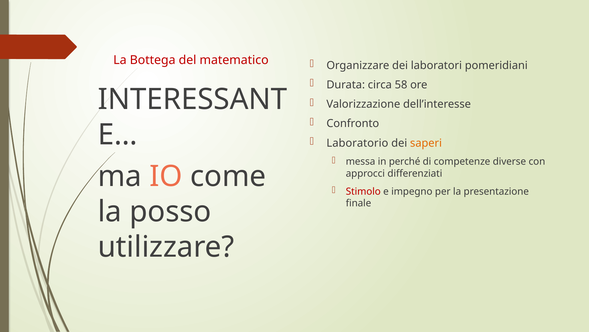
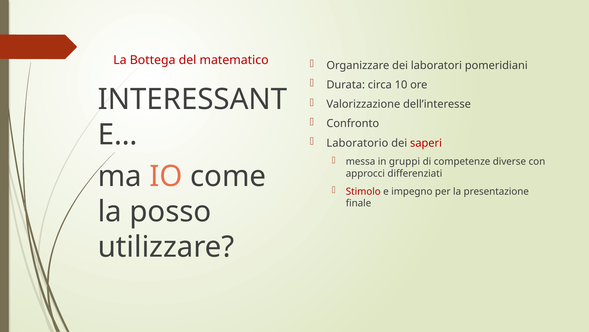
58: 58 -> 10
saperi colour: orange -> red
perché: perché -> gruppi
